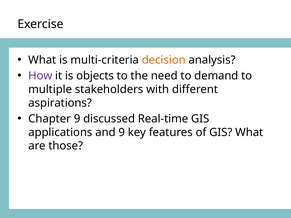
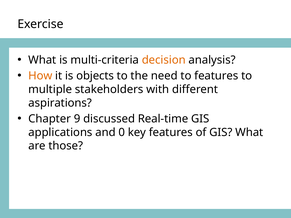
How colour: purple -> orange
to demand: demand -> features
and 9: 9 -> 0
